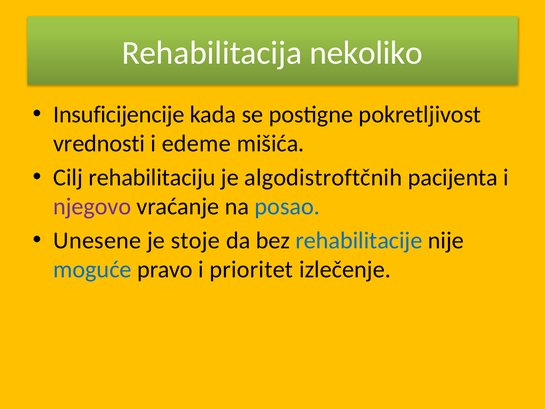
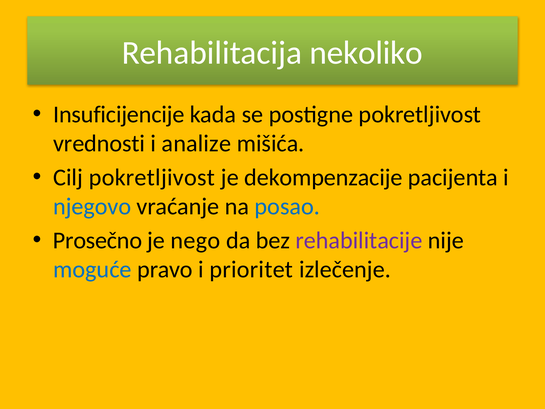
edeme: edeme -> analize
Cilj rehabilitaciju: rehabilitaciju -> pokretljivost
algodistroftčnih: algodistroftčnih -> dekompenzacije
njegovo colour: purple -> blue
Unesene: Unesene -> Prosečno
stoje: stoje -> nego
rehabilitacije colour: blue -> purple
